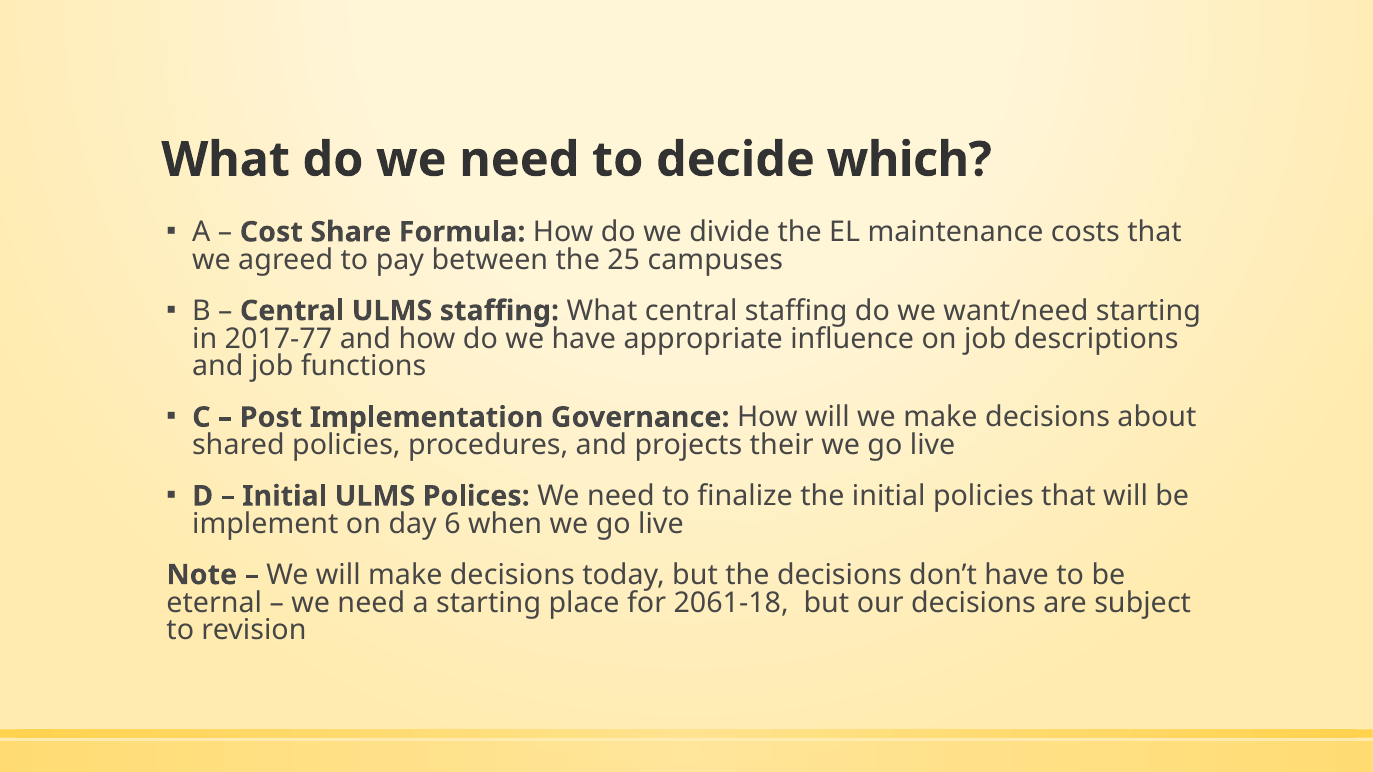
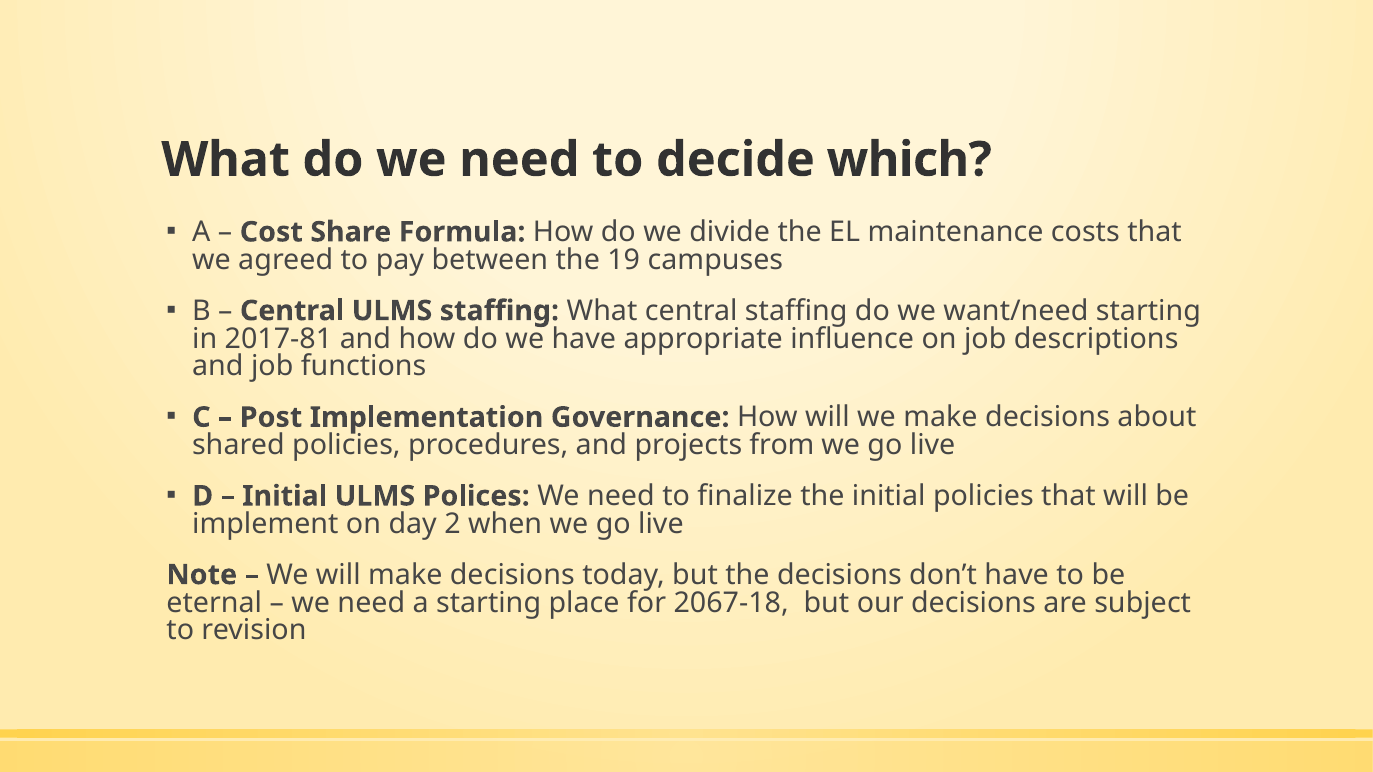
25: 25 -> 19
2017-77: 2017-77 -> 2017-81
their: their -> from
6: 6 -> 2
2061-18: 2061-18 -> 2067-18
